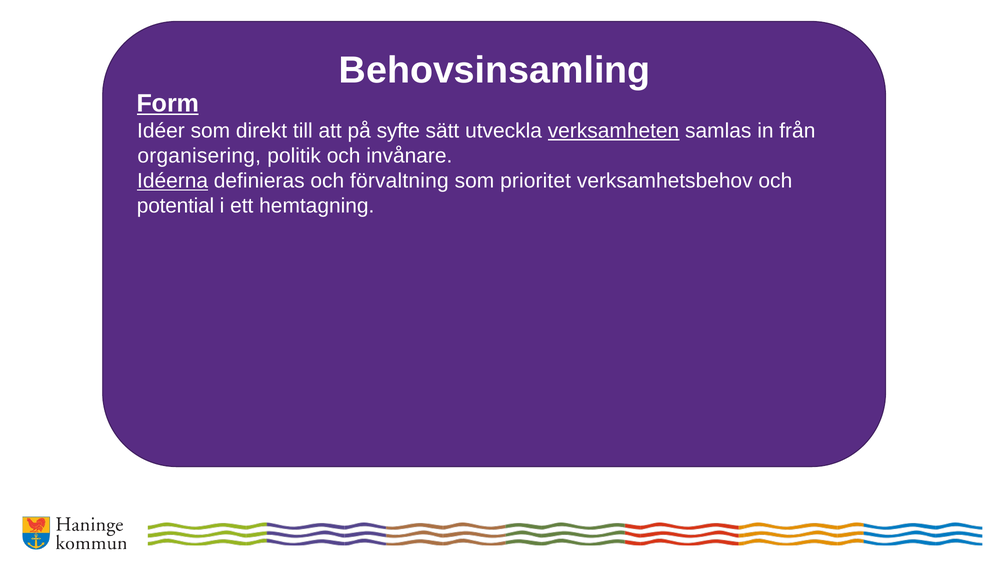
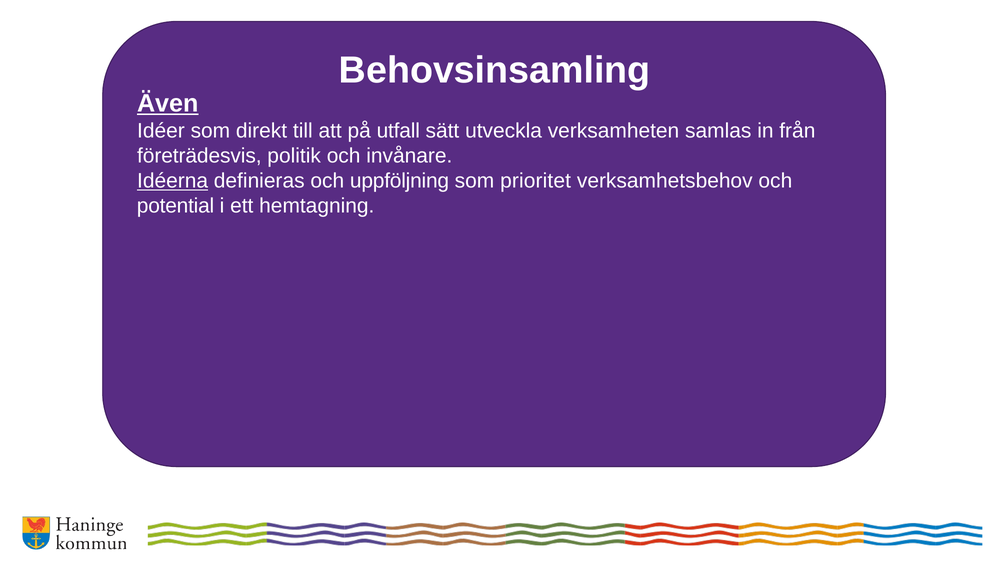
Form: Form -> Även
syfte: syfte -> utfall
verksamheten underline: present -> none
organisering: organisering -> företrädesvis
förvaltning: förvaltning -> uppföljning
